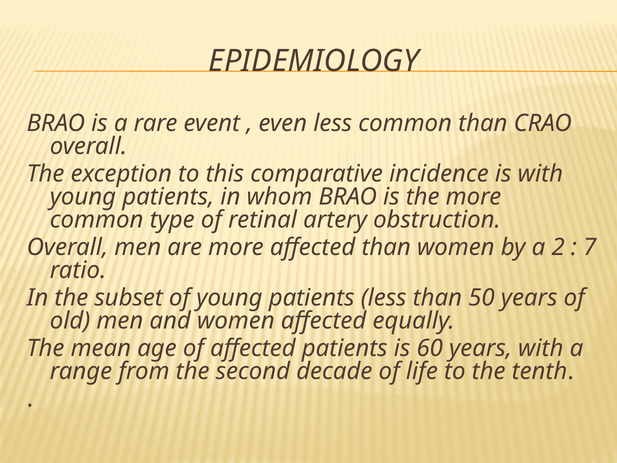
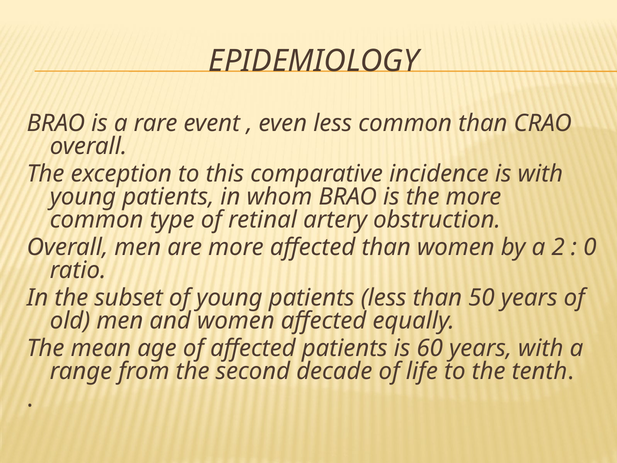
7: 7 -> 0
